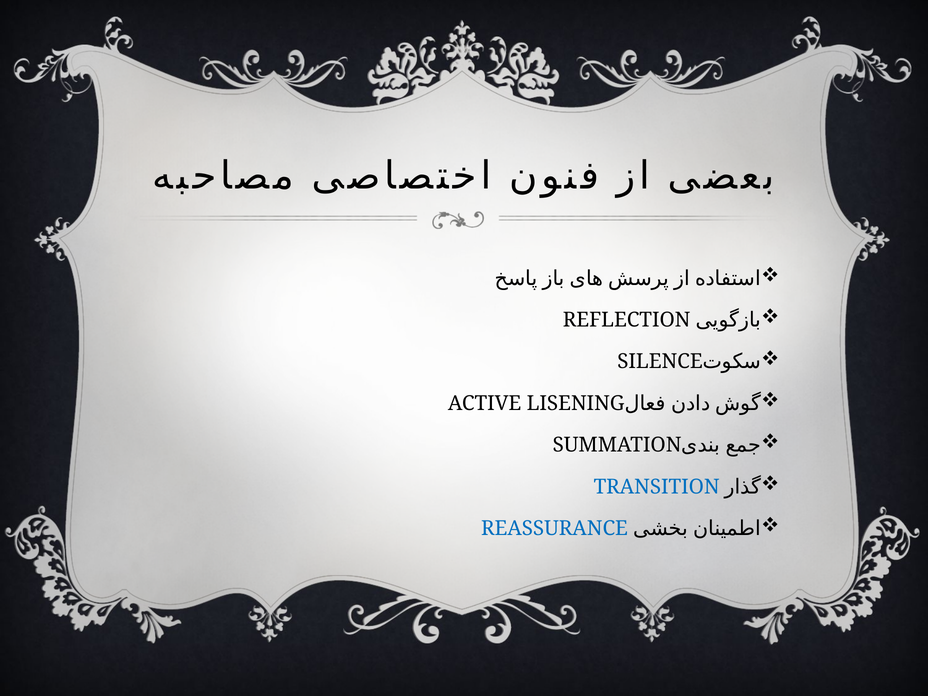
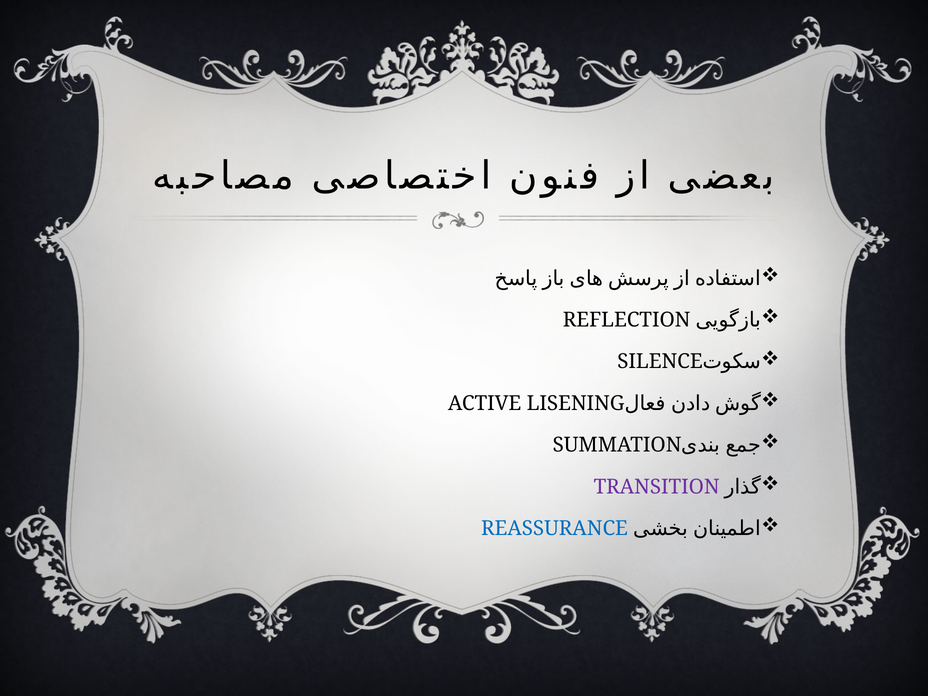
TRANSITION colour: blue -> purple
